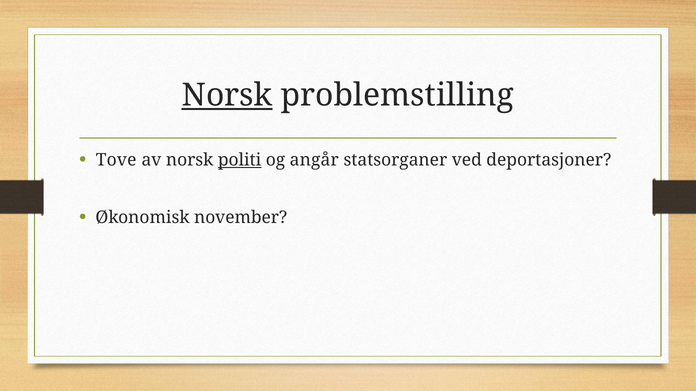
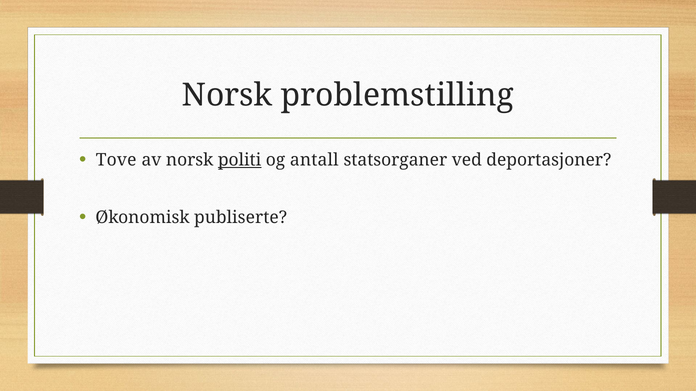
Norsk at (227, 95) underline: present -> none
angår: angår -> antall
november: november -> publiserte
